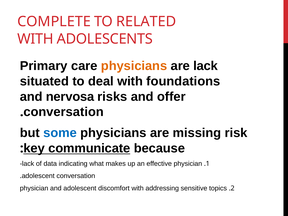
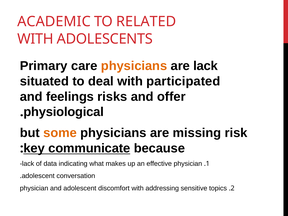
COMPLETE: COMPLETE -> ACADEMIC
foundations: foundations -> participated
nervosa: nervosa -> feelings
conversation at (64, 112): conversation -> physiological
some colour: blue -> orange
